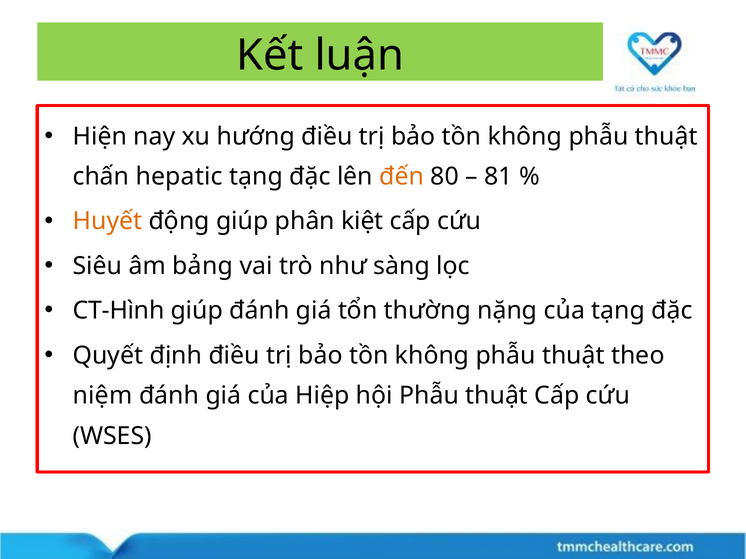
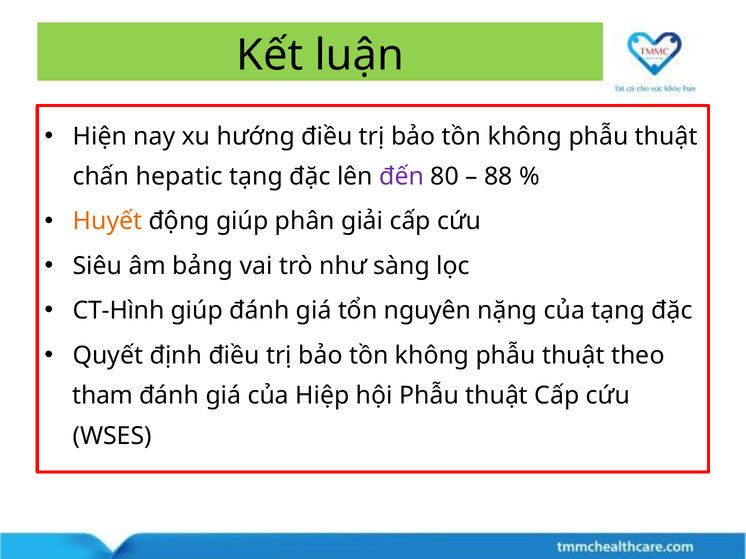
đến colour: orange -> purple
81: 81 -> 88
kiệt: kiệt -> giải
thường: thường -> nguyên
niệm: niệm -> tham
